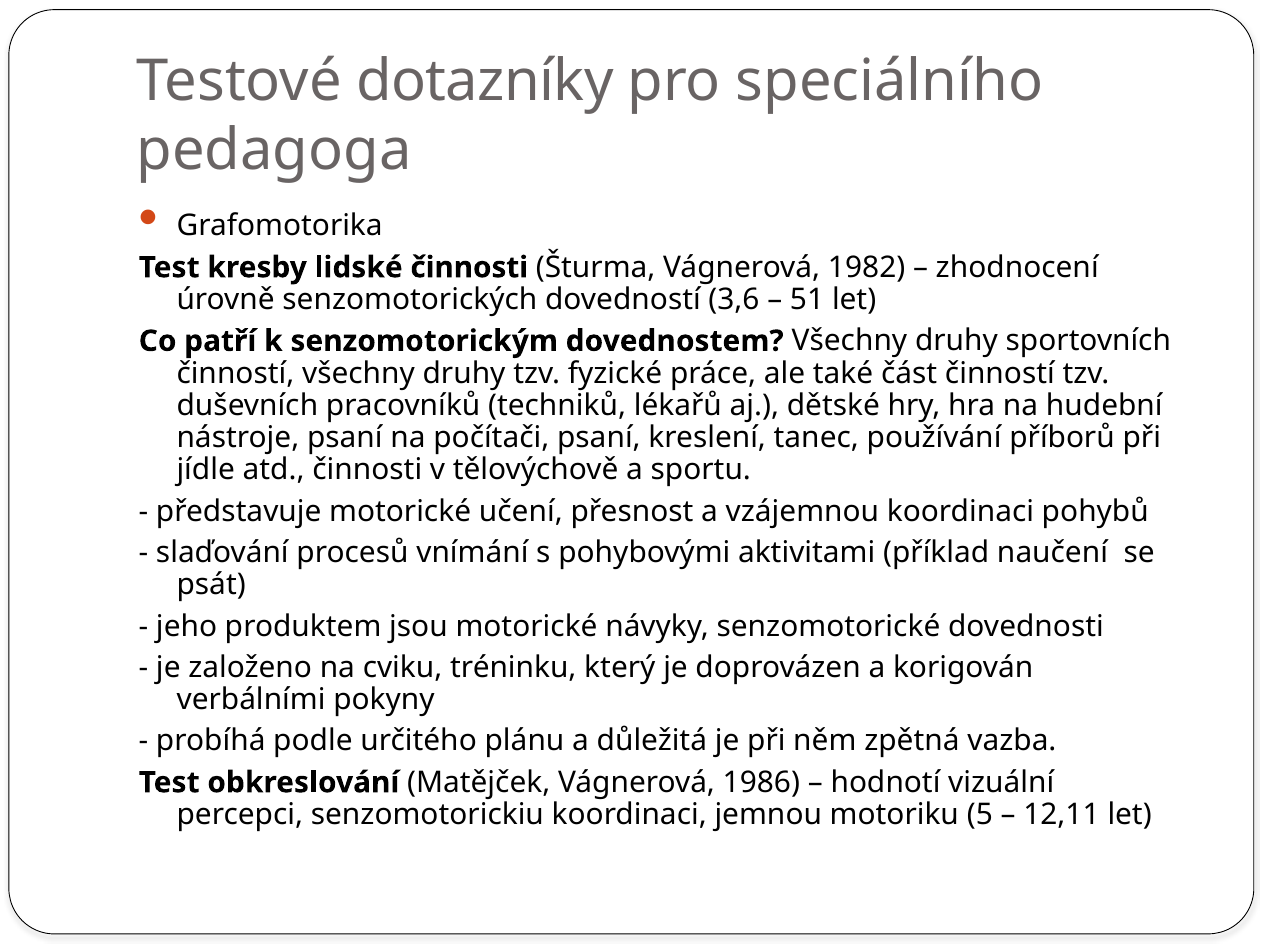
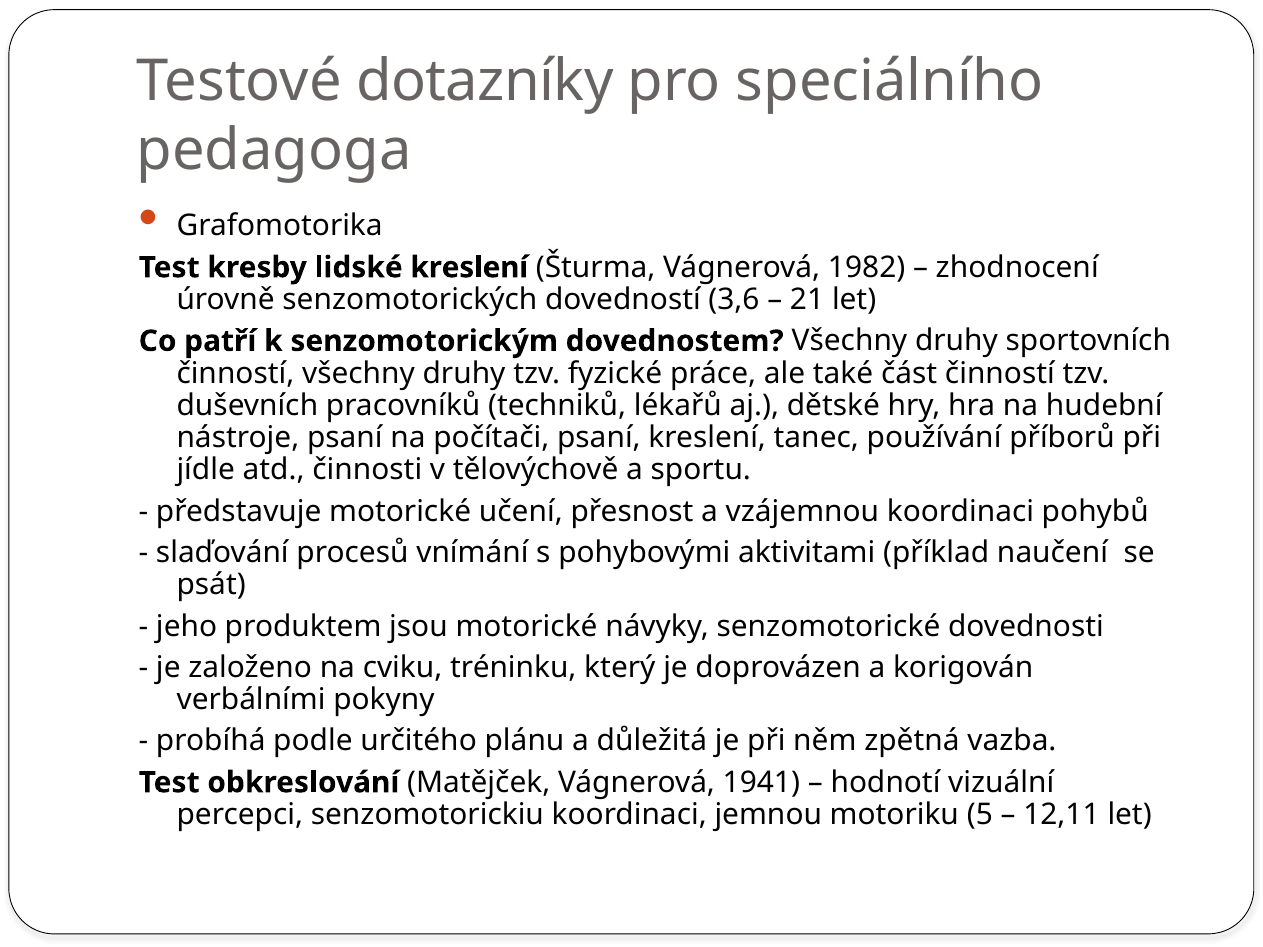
lidské činnosti: činnosti -> kreslení
51: 51 -> 21
1986: 1986 -> 1941
